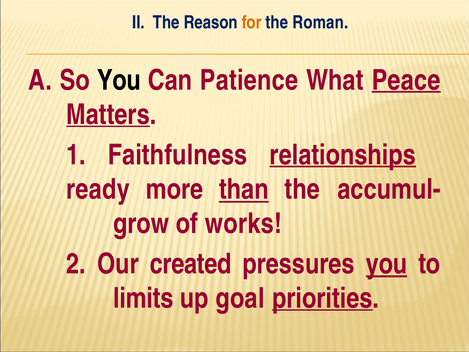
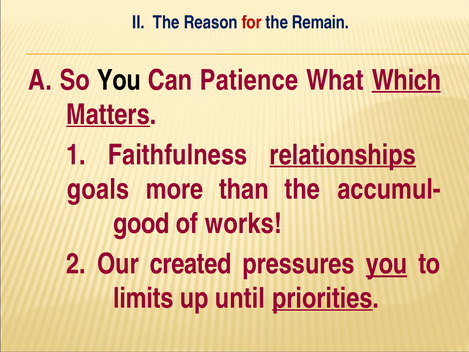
for colour: orange -> red
Roman: Roman -> Remain
Peace: Peace -> Which
ready: ready -> goals
than underline: present -> none
grow: grow -> good
goal: goal -> until
